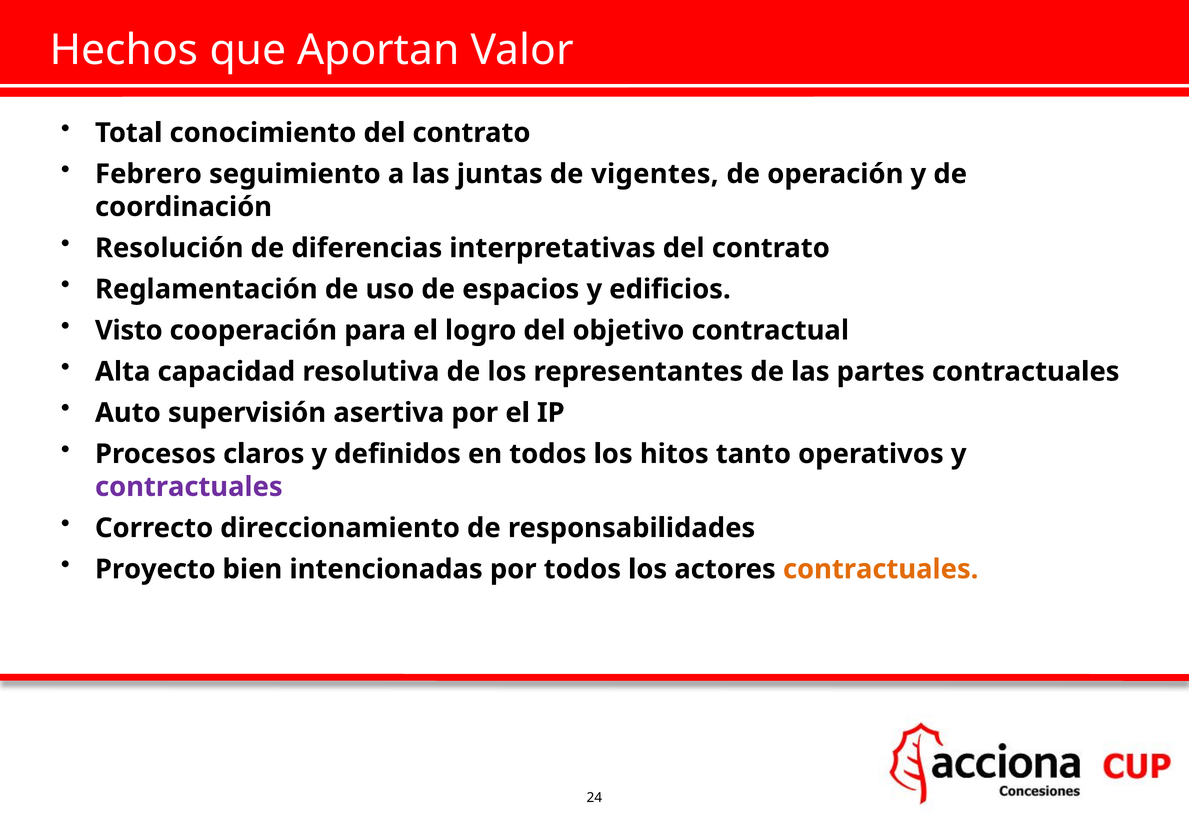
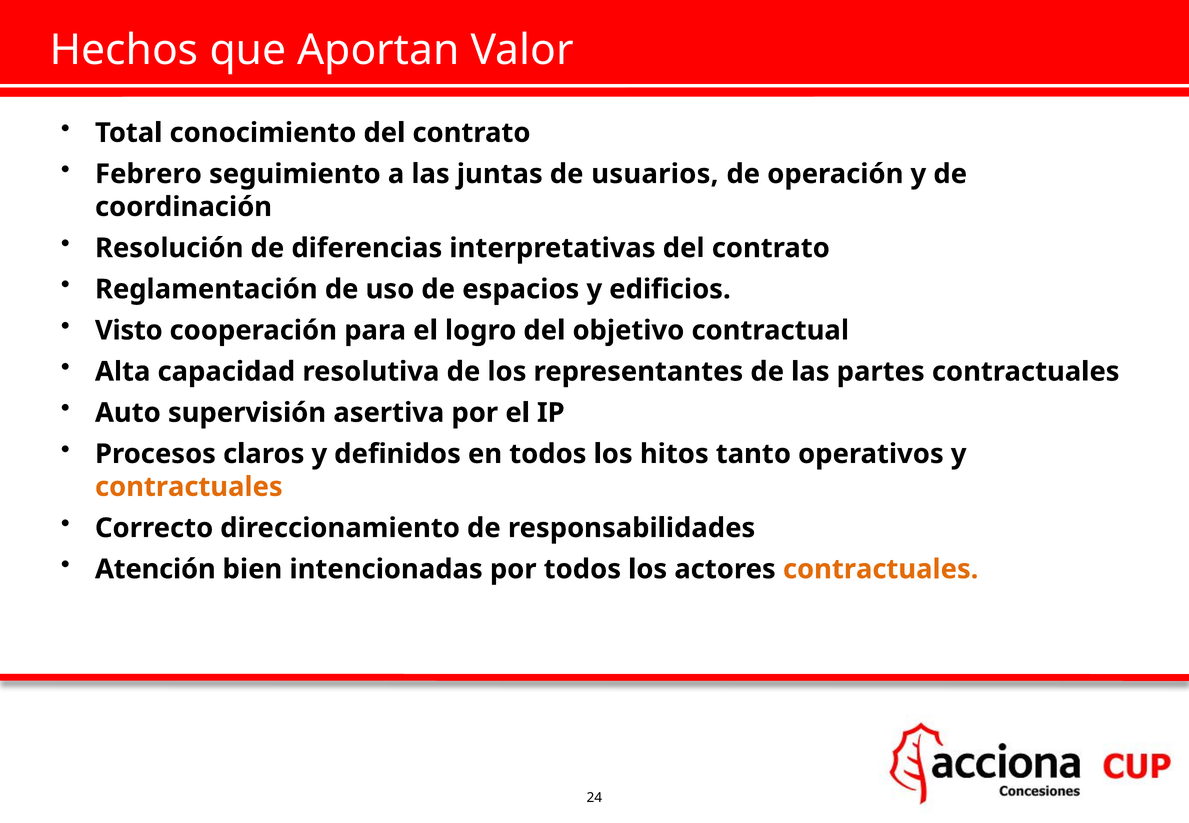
vigentes: vigentes -> usuarios
contractuales at (189, 487) colour: purple -> orange
Proyecto: Proyecto -> Atención
